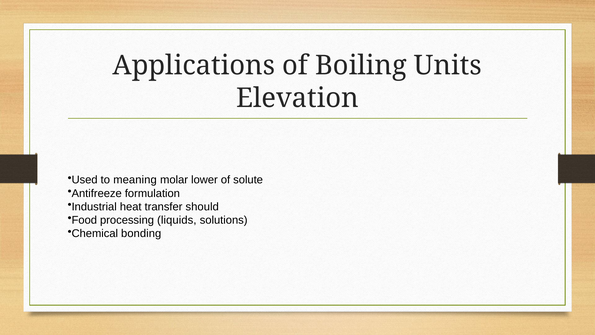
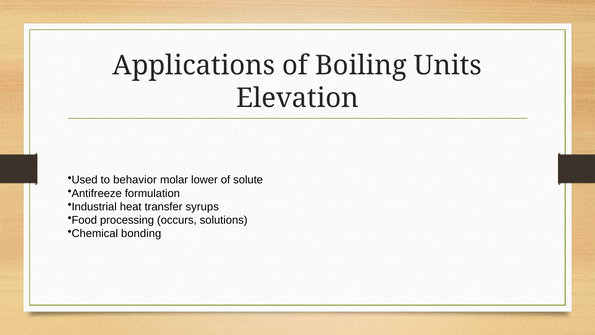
meaning: meaning -> behavior
should: should -> syrups
liquids: liquids -> occurs
